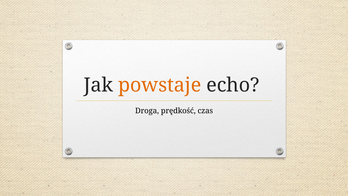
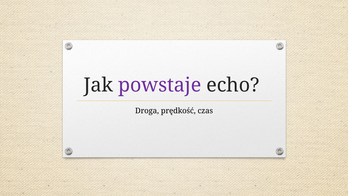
powstaje colour: orange -> purple
